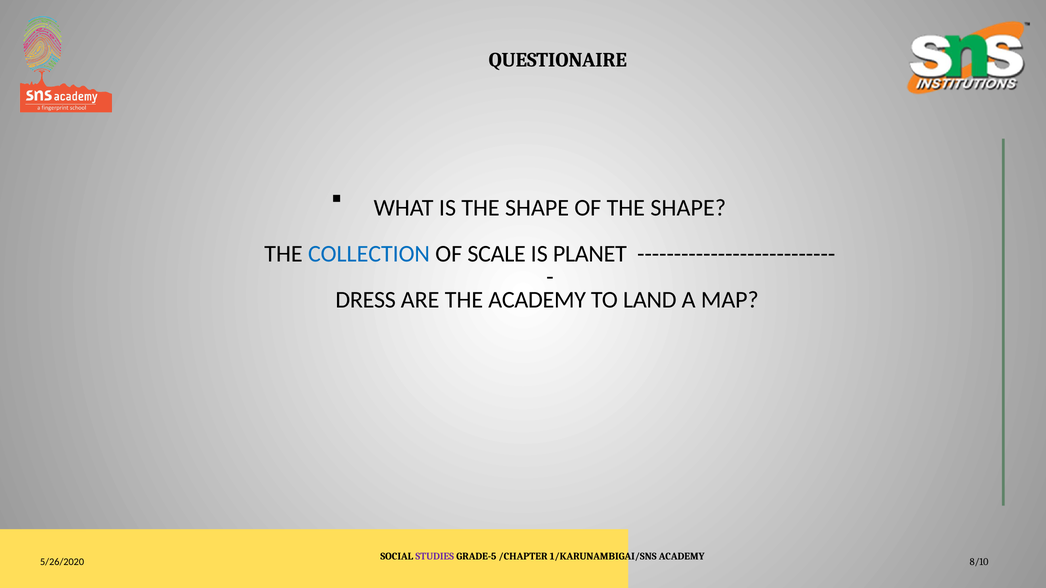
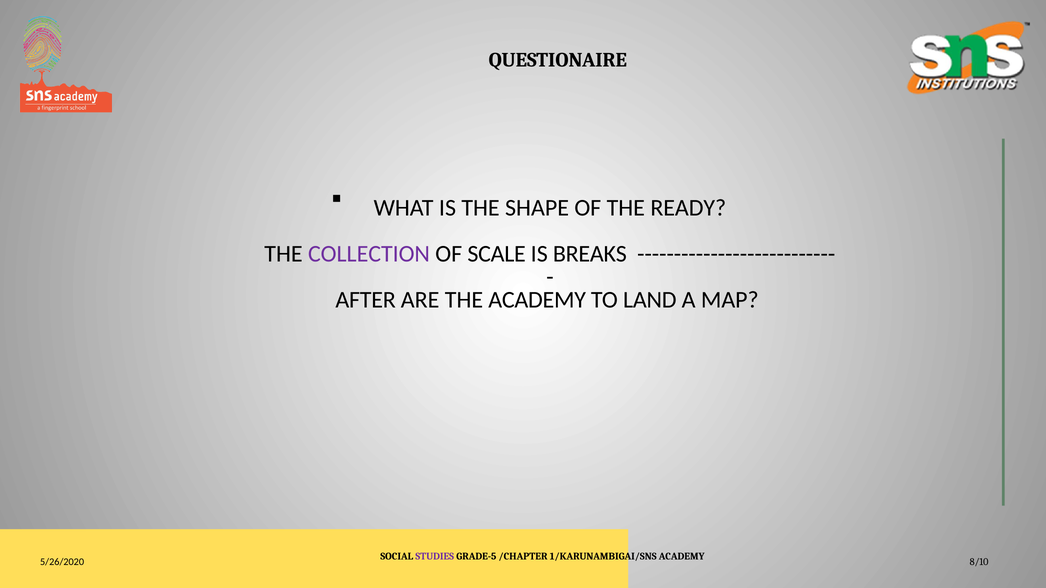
OF THE SHAPE: SHAPE -> READY
COLLECTION colour: blue -> purple
PLANET: PLANET -> BREAKS
DRESS: DRESS -> AFTER
